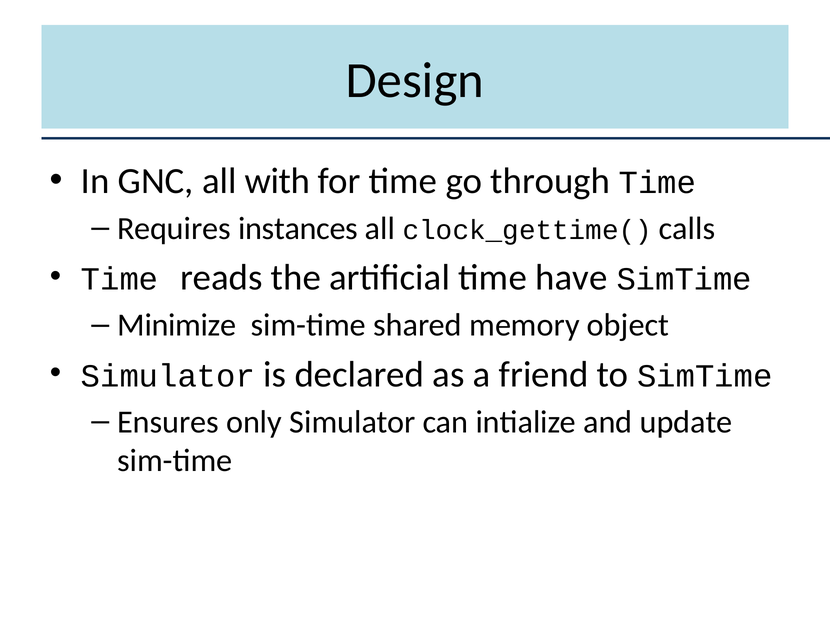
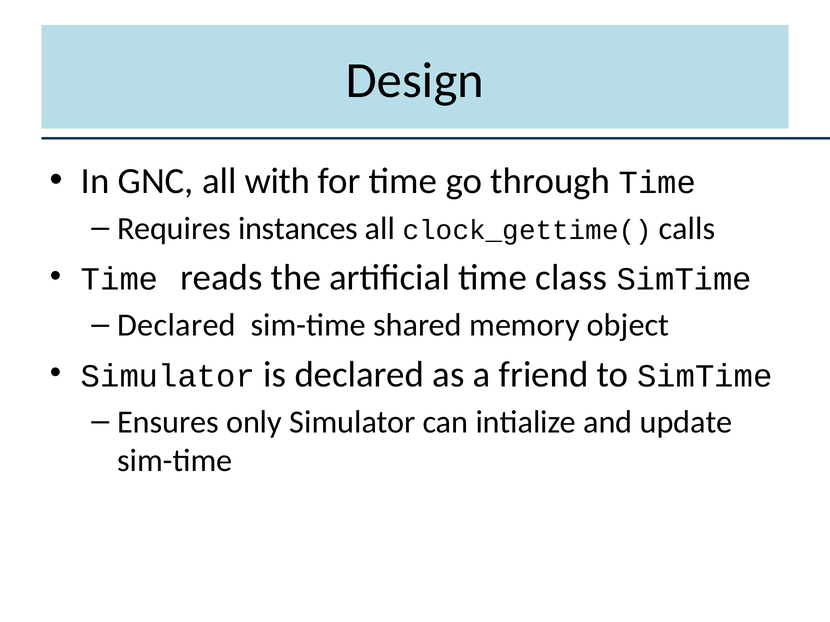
have: have -> class
Minimize at (177, 325): Minimize -> Declared
